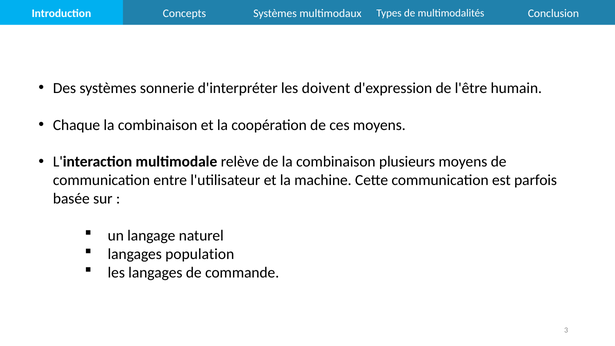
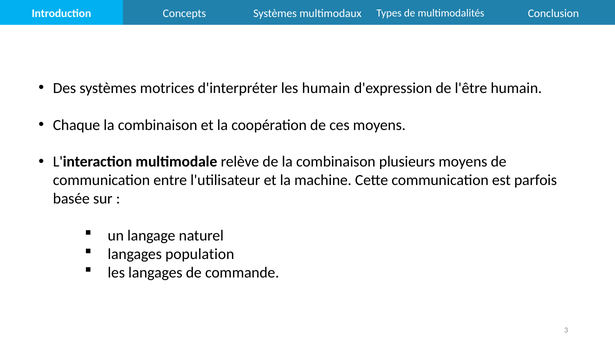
sonnerie: sonnerie -> motrices
les doivent: doivent -> humain
